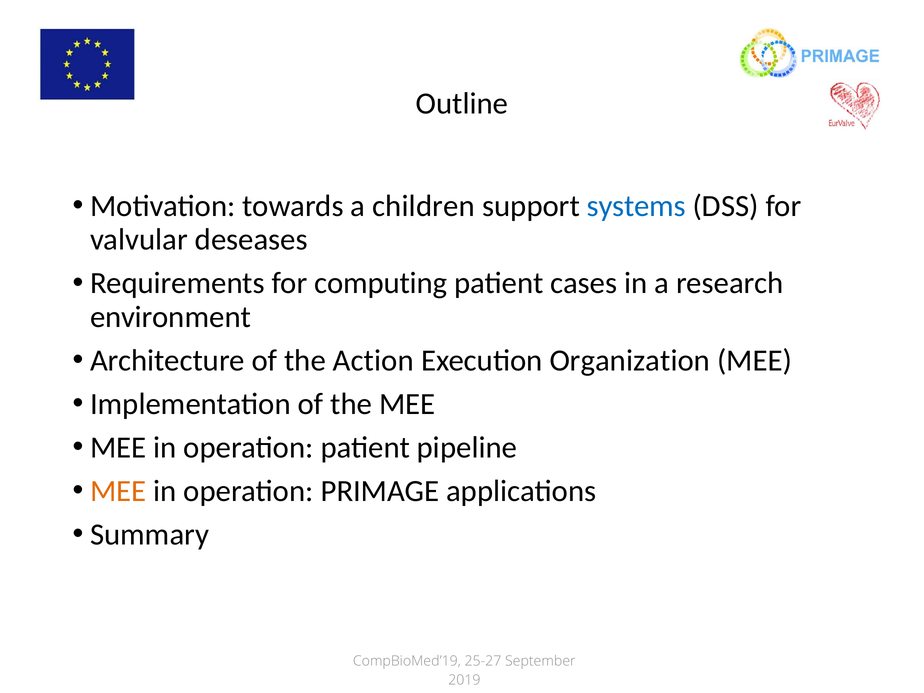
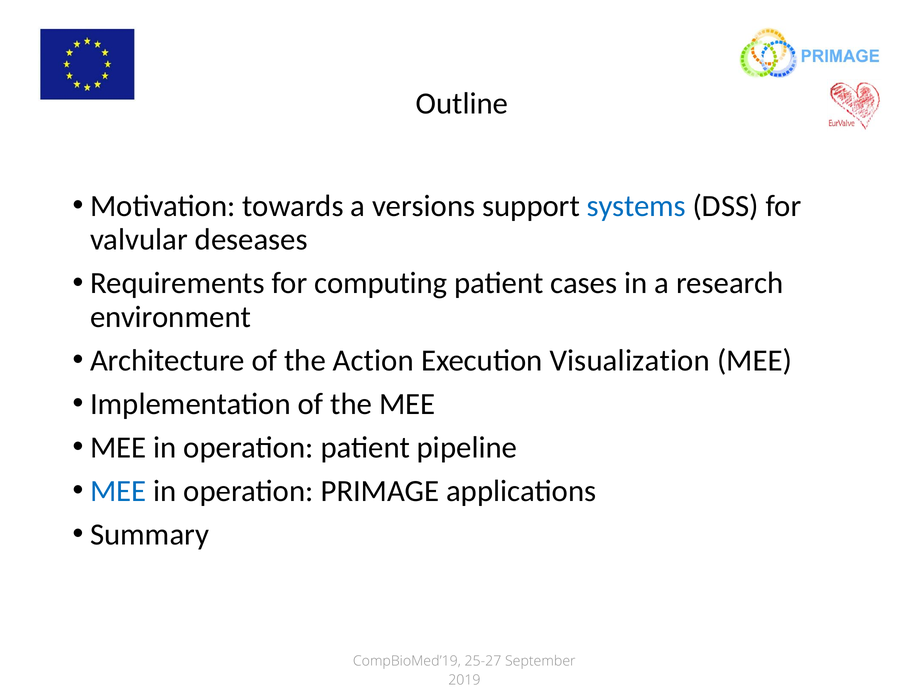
children: children -> versions
Organization: Organization -> Visualization
MEE at (118, 491) colour: orange -> blue
